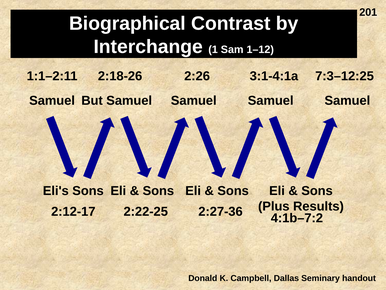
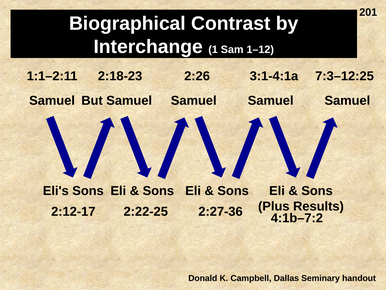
2:18-26: 2:18-26 -> 2:18-23
